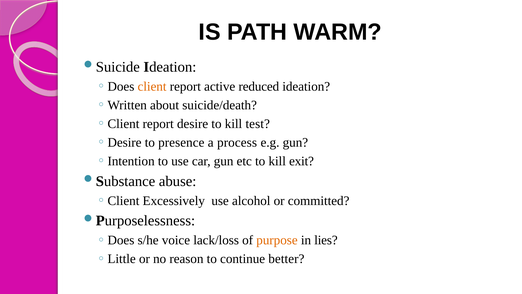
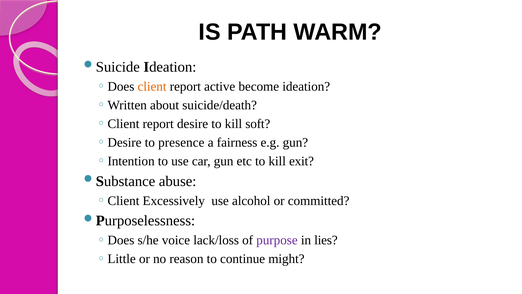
reduced: reduced -> become
test: test -> soft
process: process -> fairness
purpose colour: orange -> purple
better: better -> might
